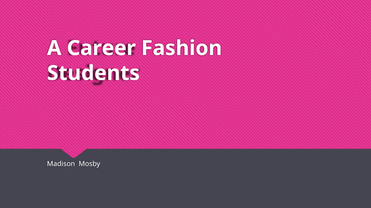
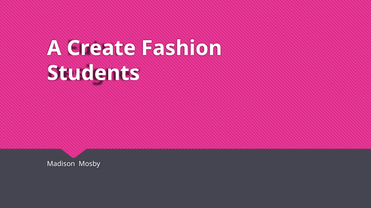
Career: Career -> Create
